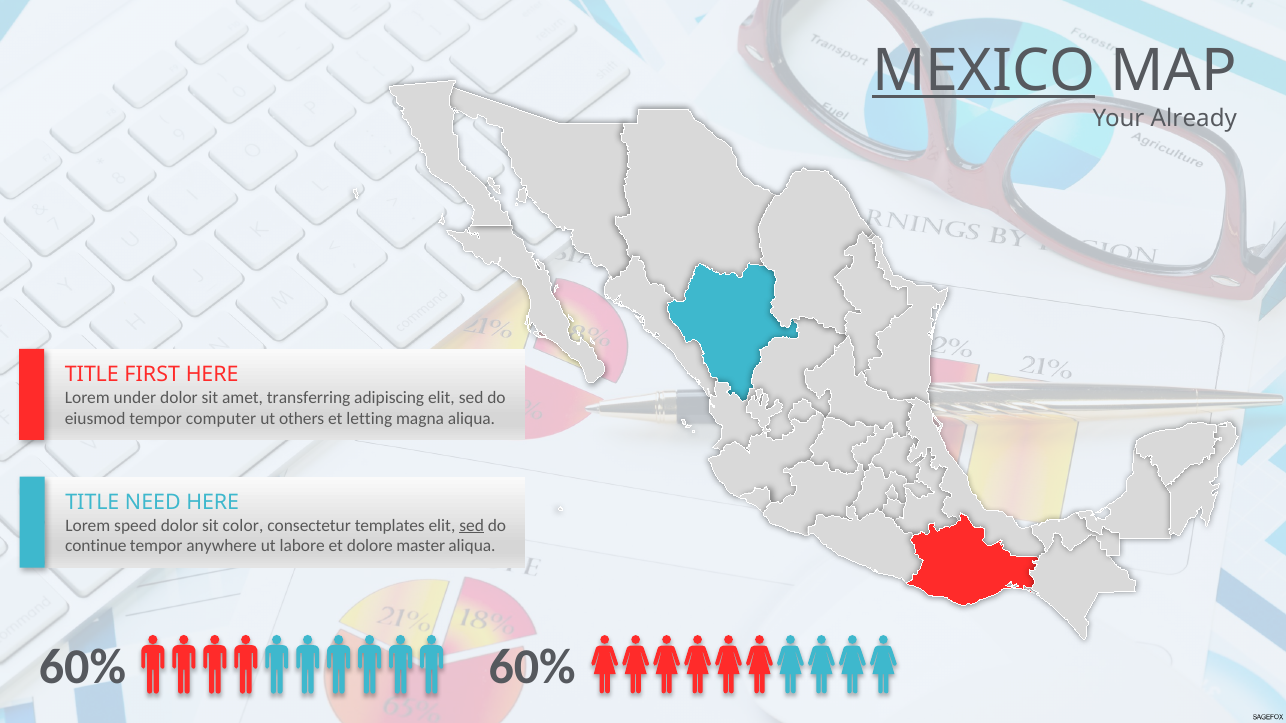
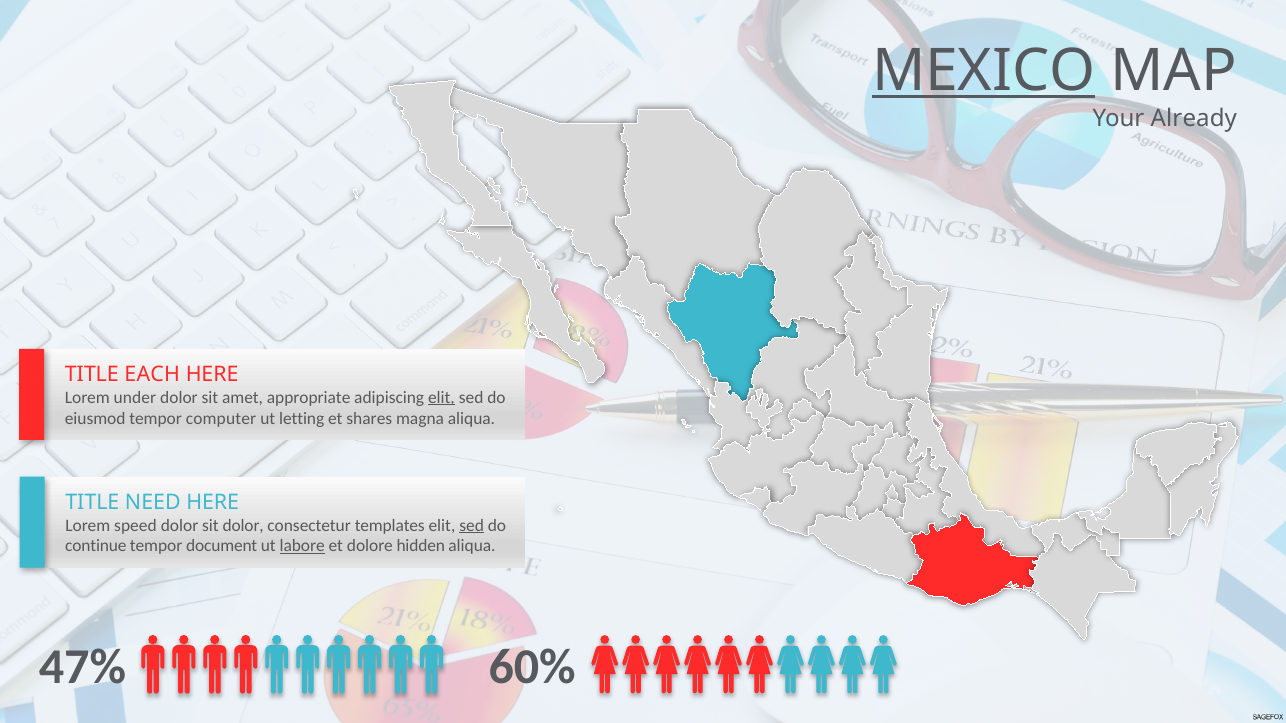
FIRST: FIRST -> EACH
transferring: transferring -> appropriate
elit at (441, 398) underline: none -> present
others: others -> letting
letting: letting -> shares
sit color: color -> dolor
anywhere: anywhere -> document
labore underline: none -> present
master: master -> hidden
60% at (82, 668): 60% -> 47%
